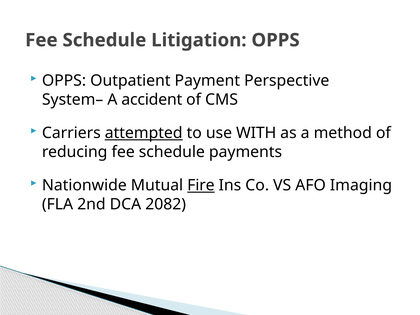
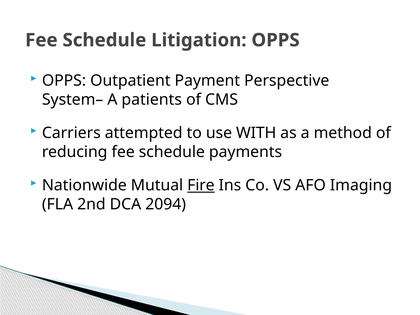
accident: accident -> patients
attempted underline: present -> none
2082: 2082 -> 2094
